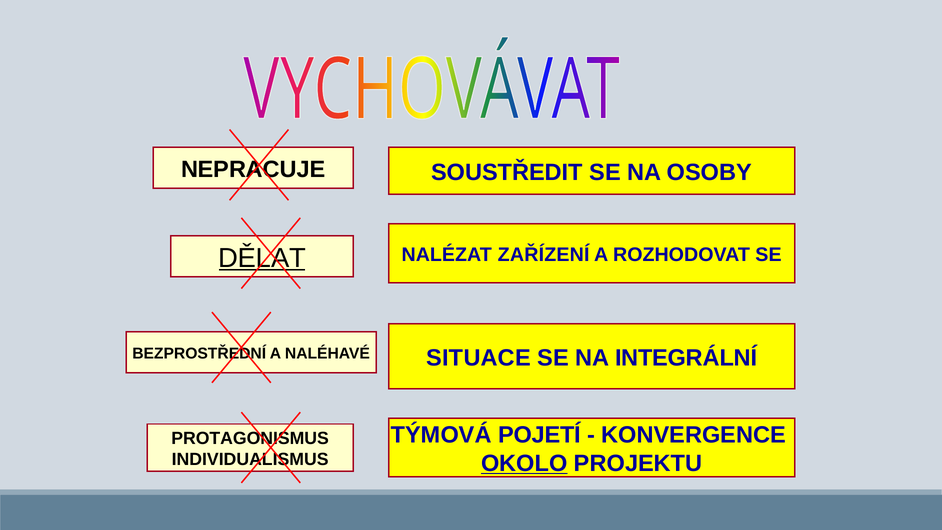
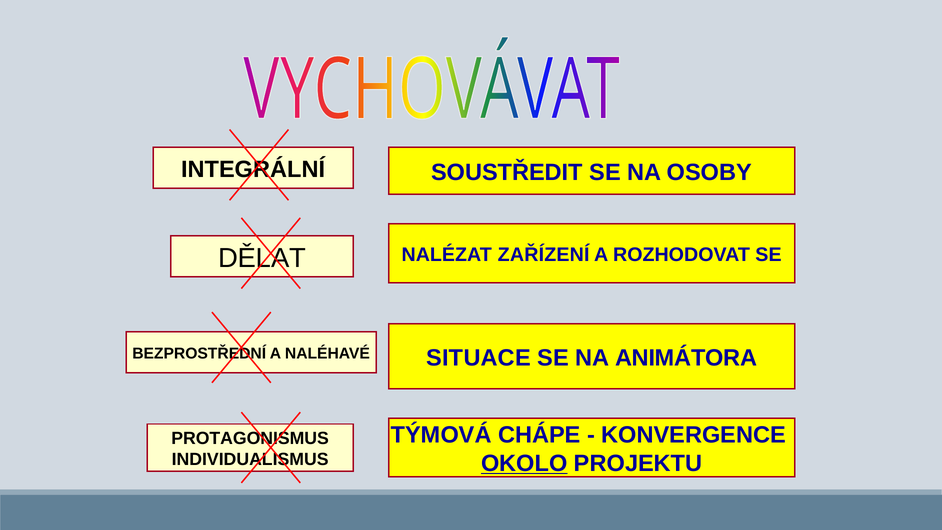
NEPRACUJE: NEPRACUJE -> INTEGRÁLNÍ
DĚLAT underline: present -> none
INTEGRÁLNÍ: INTEGRÁLNÍ -> ANIMÁTORA
POJETÍ: POJETÍ -> CHÁPE
